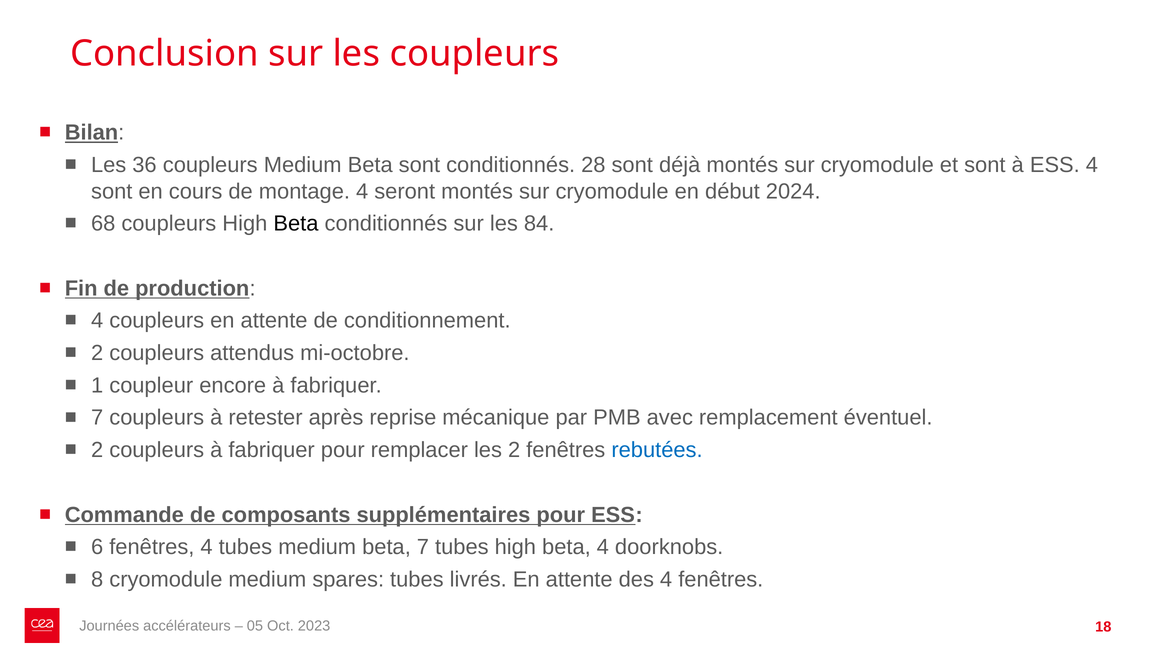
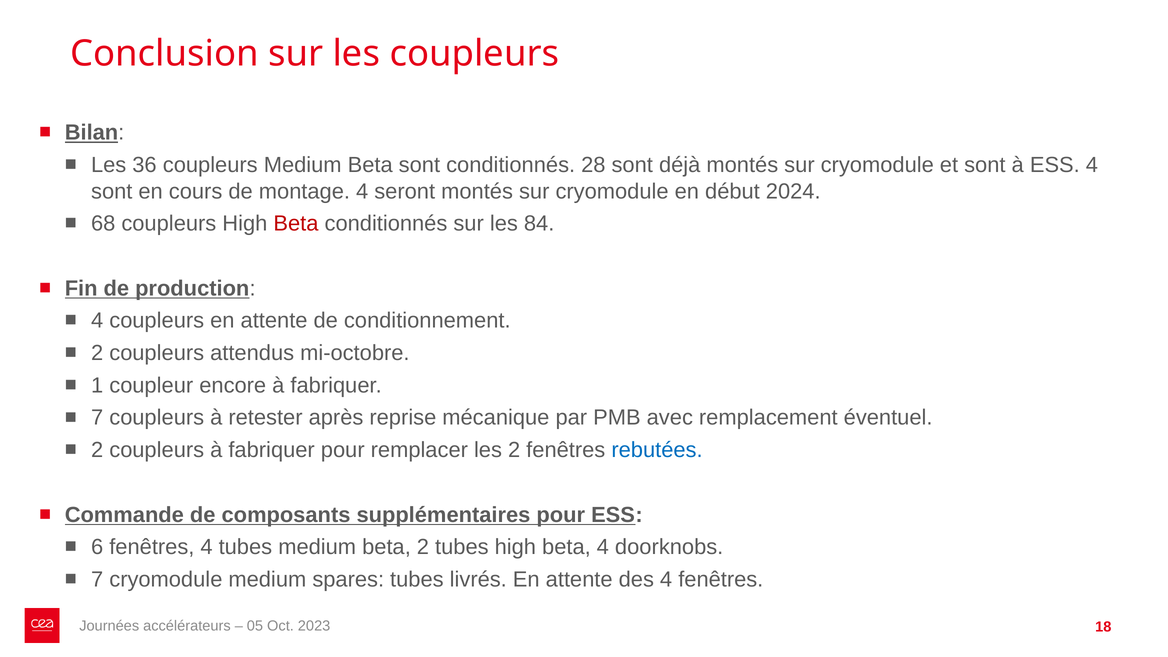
Beta at (296, 224) colour: black -> red
beta 7: 7 -> 2
8 at (97, 579): 8 -> 7
